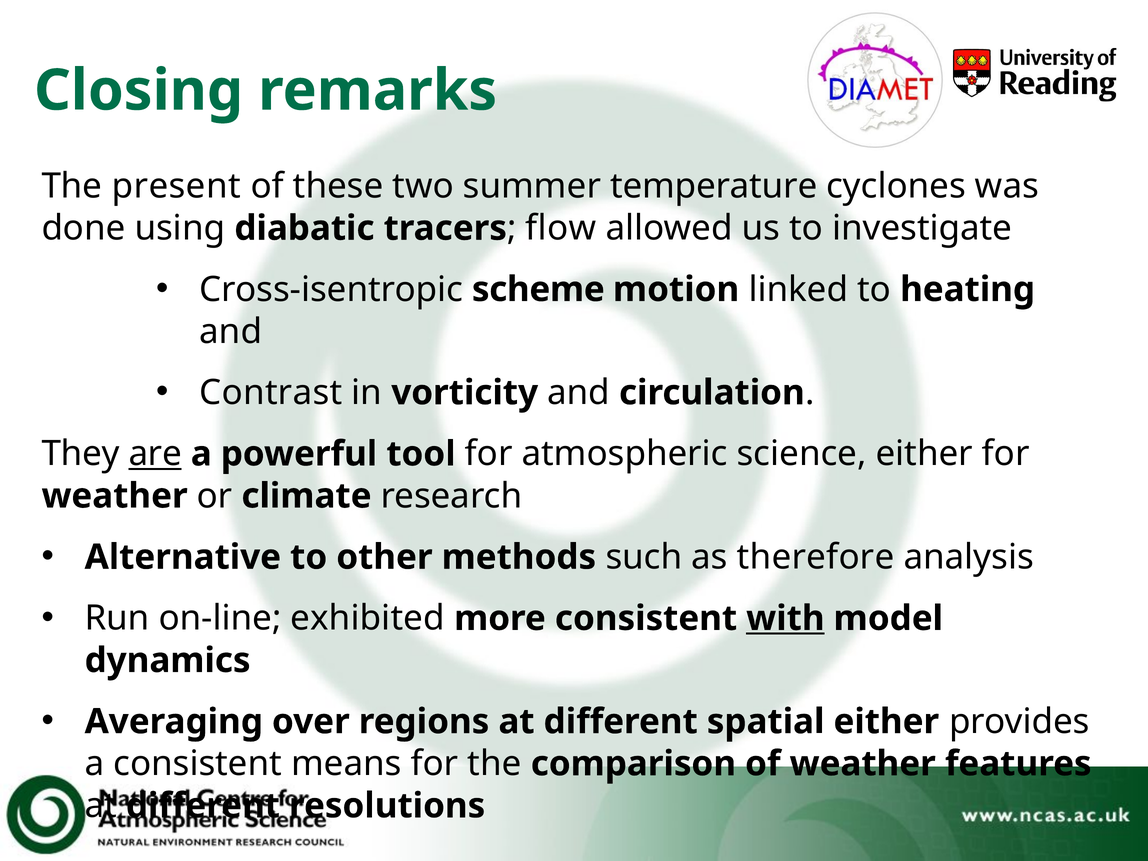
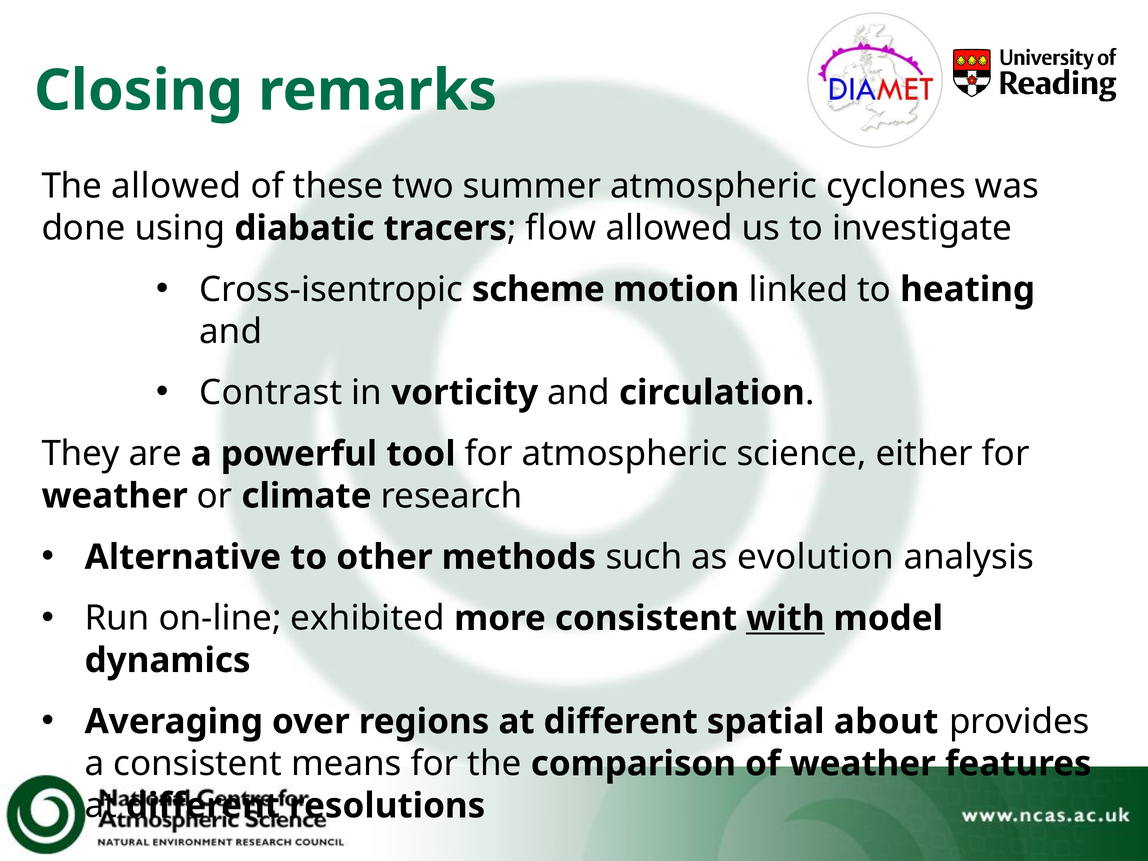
The present: present -> allowed
summer temperature: temperature -> atmospheric
are underline: present -> none
therefore: therefore -> evolution
spatial either: either -> about
